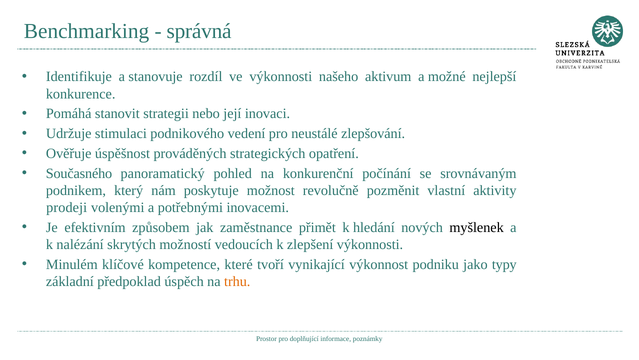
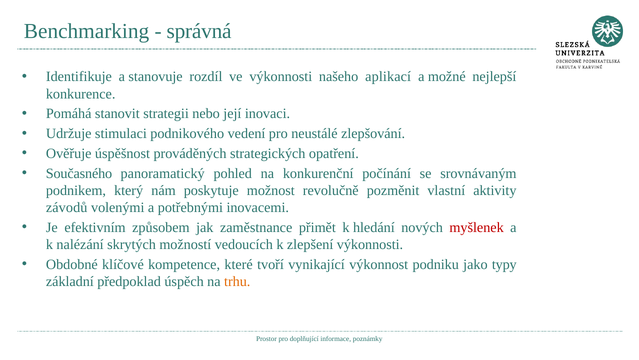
aktivum: aktivum -> aplikací
prodeji: prodeji -> závodů
myšlenek colour: black -> red
Minulém: Minulém -> Obdobné
